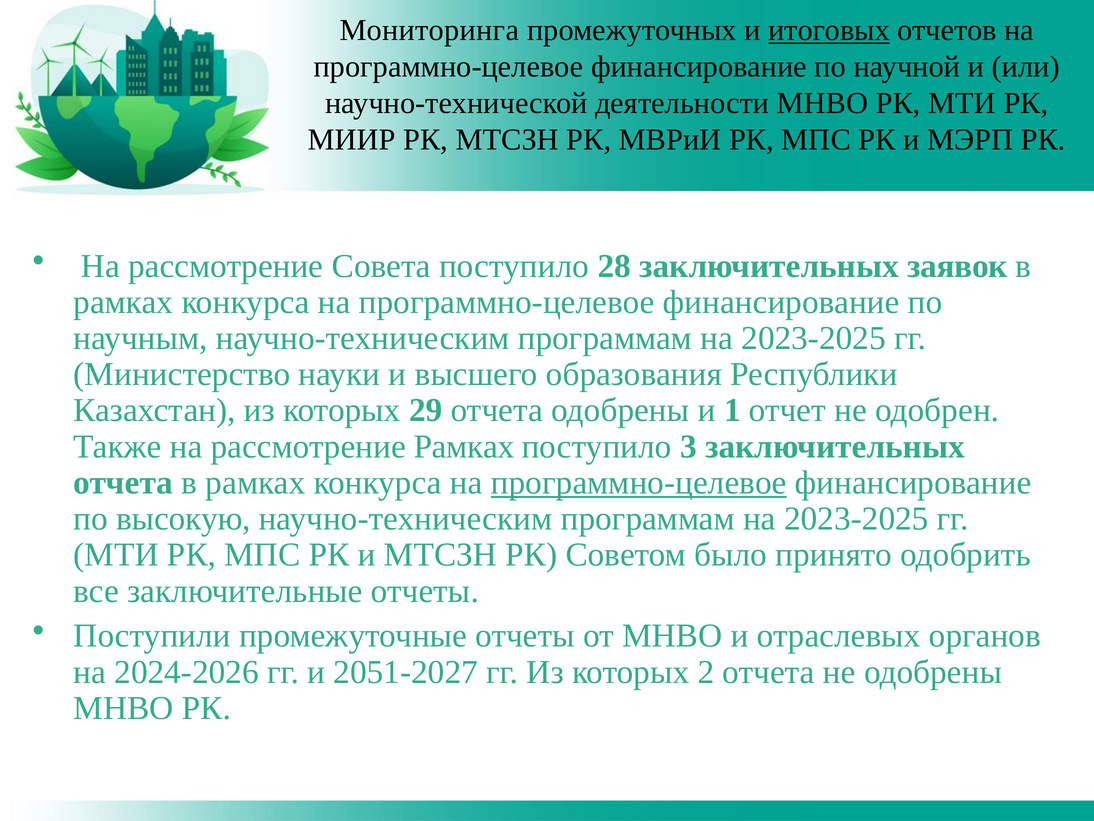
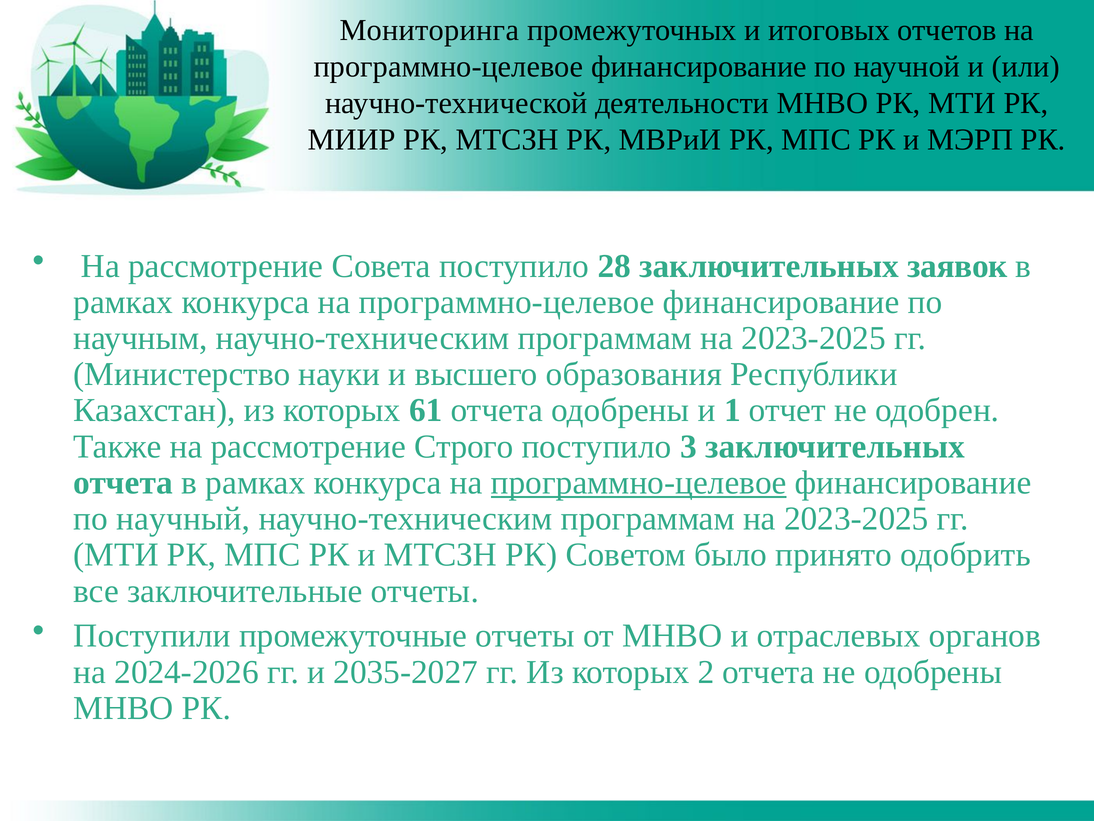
итоговых underline: present -> none
29: 29 -> 61
рассмотрение Рамках: Рамках -> Строго
высокую: высокую -> научный
2051-2027: 2051-2027 -> 2035-2027
